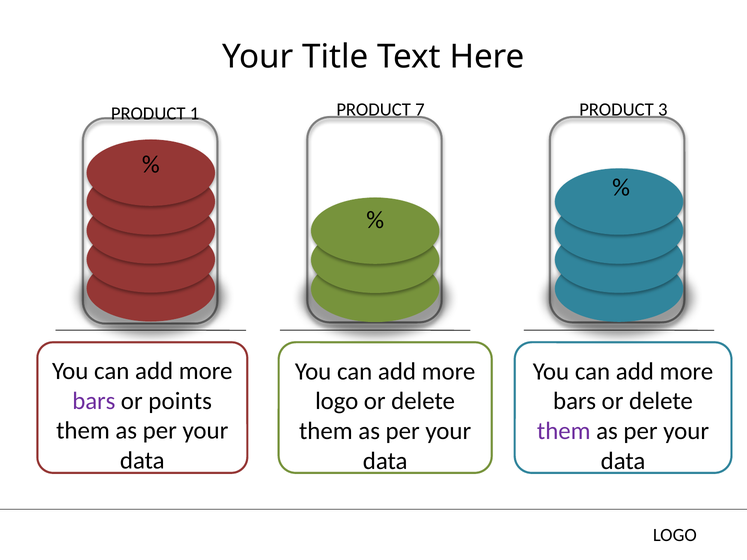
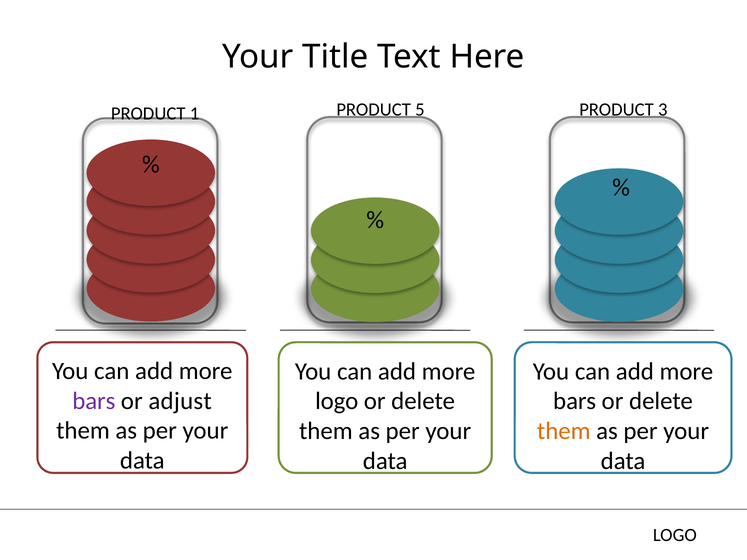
7: 7 -> 5
points: points -> adjust
them at (564, 431) colour: purple -> orange
